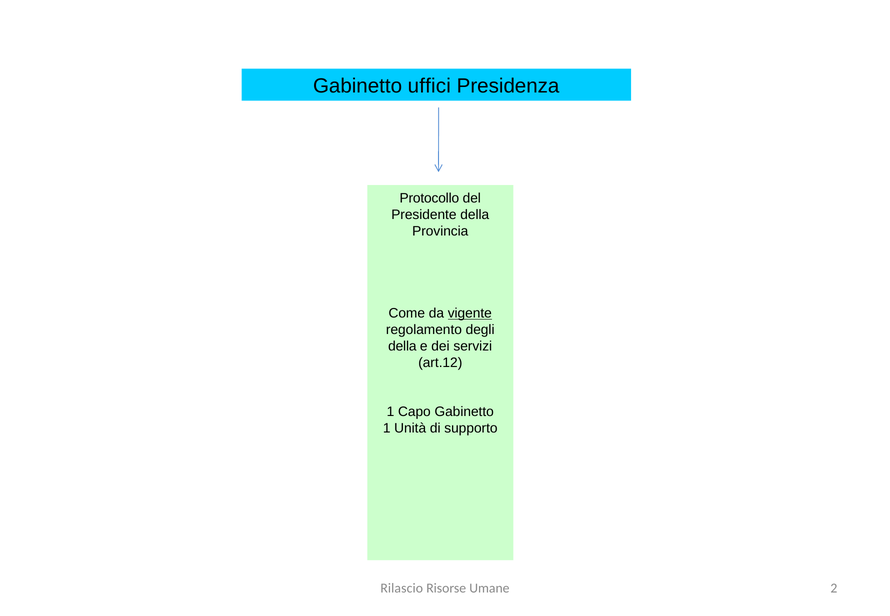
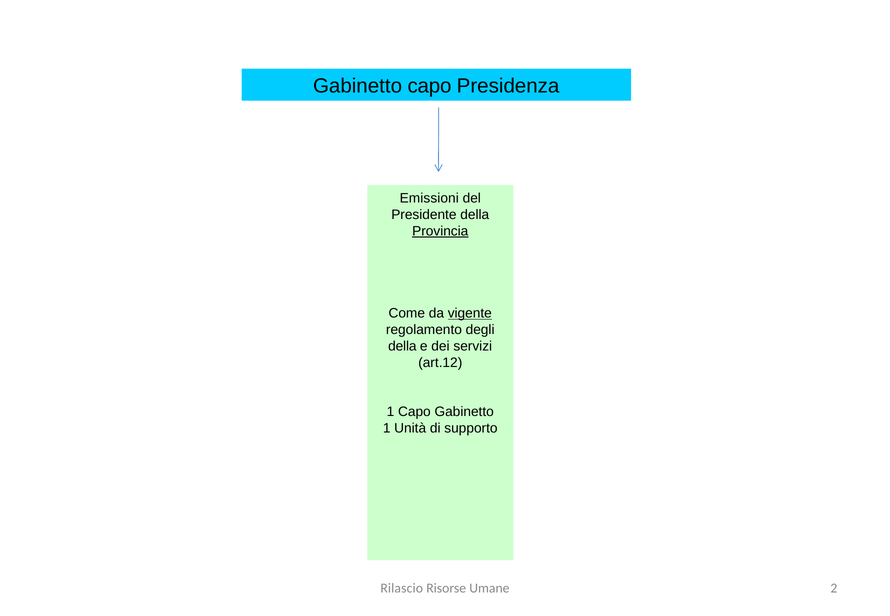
Gabinetto uffici: uffici -> capo
Protocollo: Protocollo -> Emissioni
Provincia underline: none -> present
